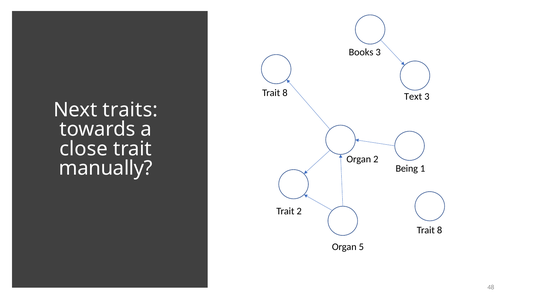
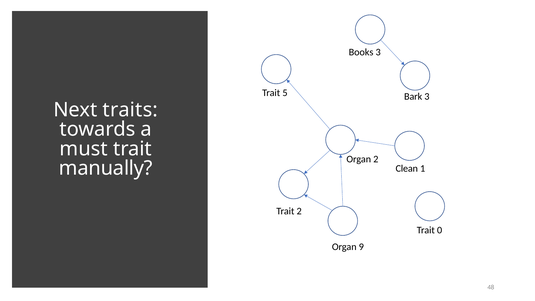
8 at (285, 93): 8 -> 5
Text: Text -> Bark
close: close -> must
Being: Being -> Clean
8 at (440, 230): 8 -> 0
5: 5 -> 9
